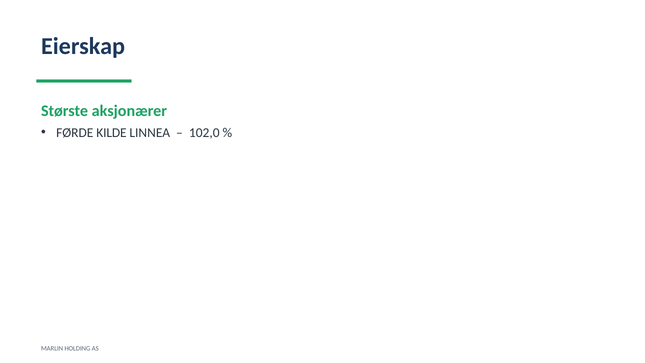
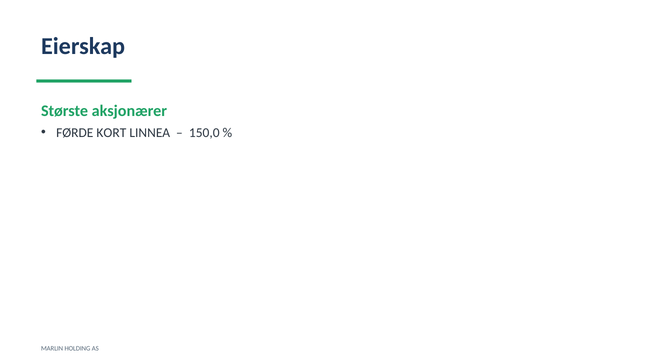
KILDE: KILDE -> KORT
102,0: 102,0 -> 150,0
